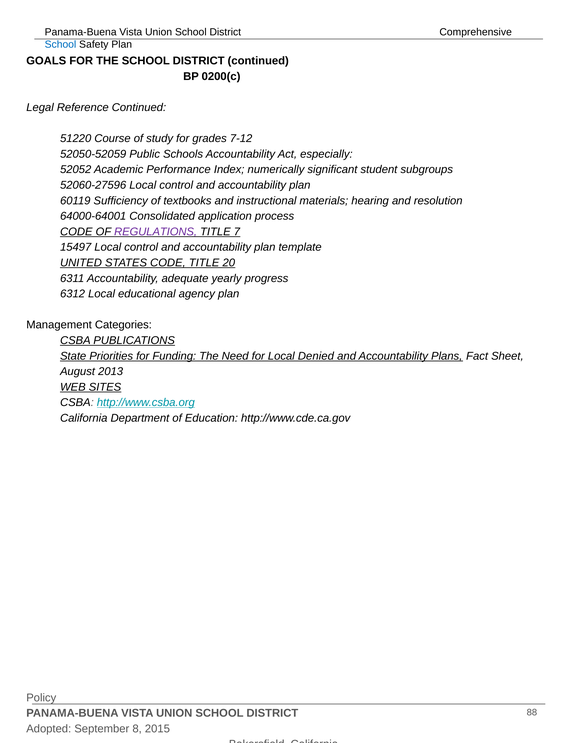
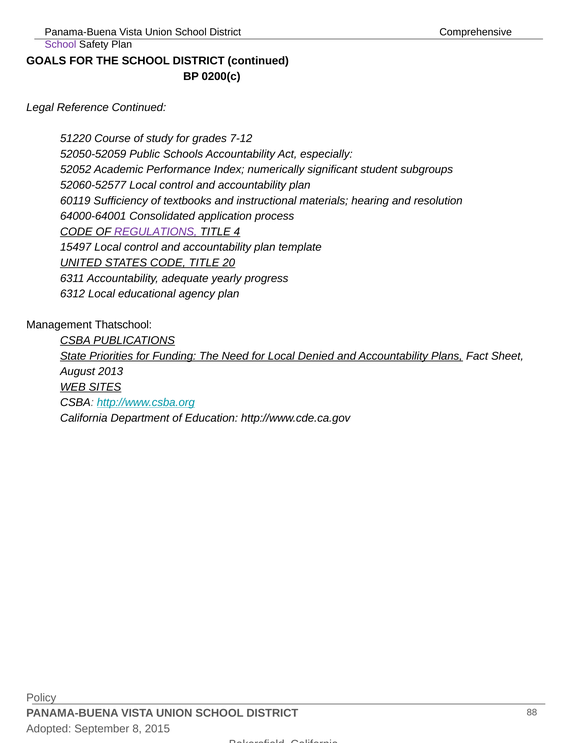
School at (61, 45) colour: blue -> purple
52060-27596: 52060-27596 -> 52060-52577
7: 7 -> 4
Categories: Categories -> Thatschool
